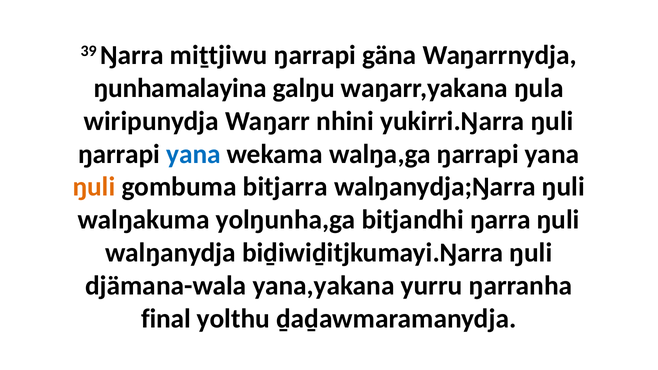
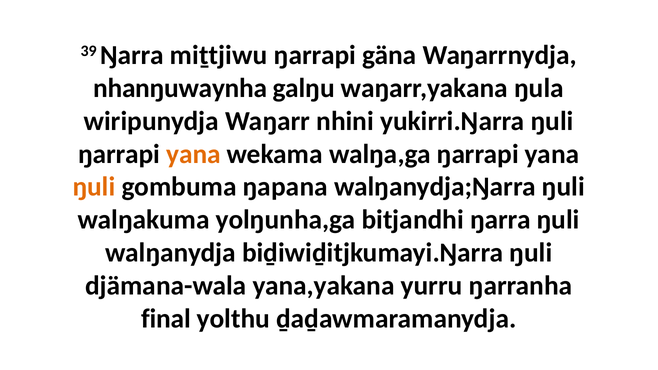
ŋunhamalayina: ŋunhamalayina -> nhanŋuwaynha
yana at (193, 154) colour: blue -> orange
bitjarra: bitjarra -> ŋapana
